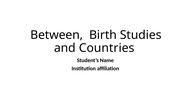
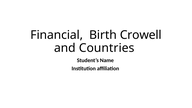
Between: Between -> Financial
Studies: Studies -> Crowell
